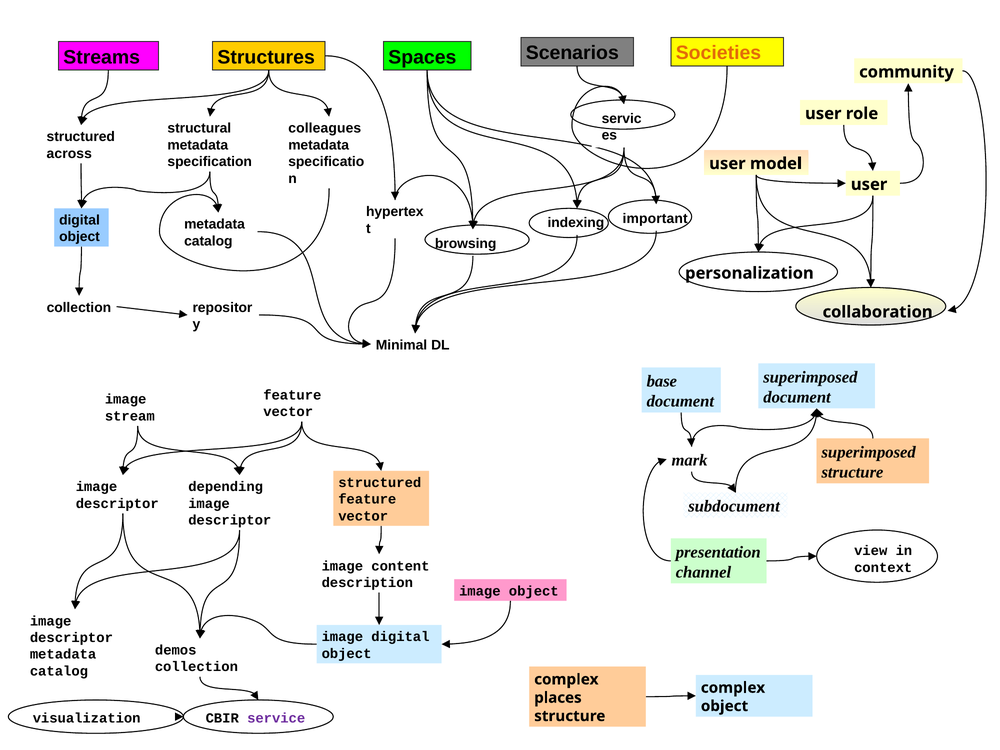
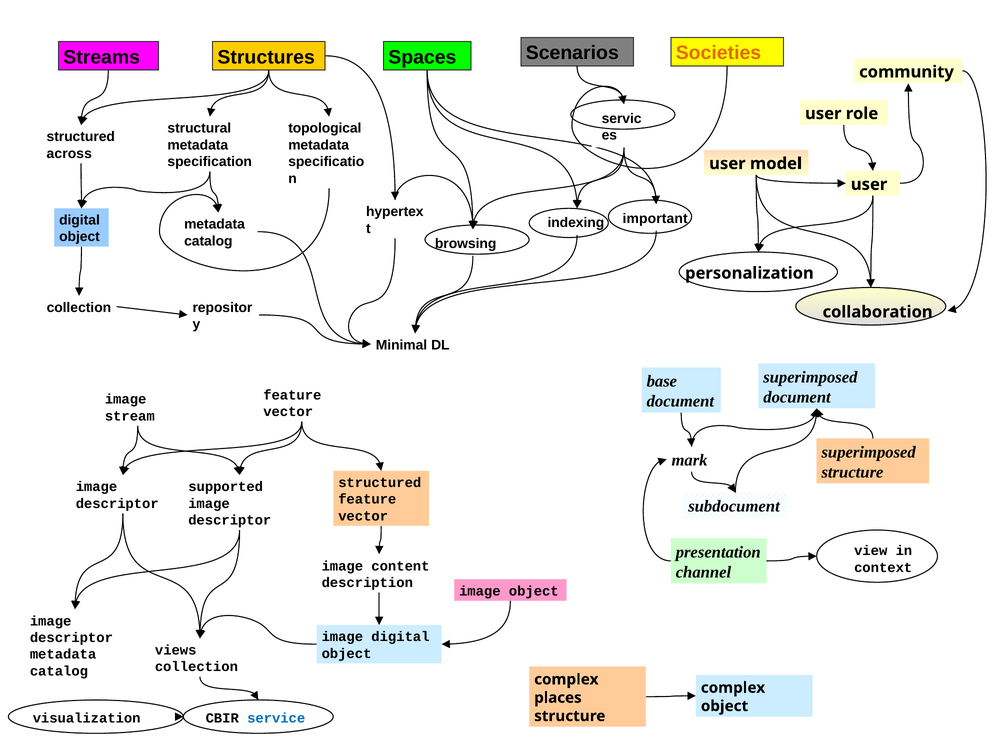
colleagues: colleagues -> topological
depending: depending -> supported
demos: demos -> views
service colour: purple -> blue
